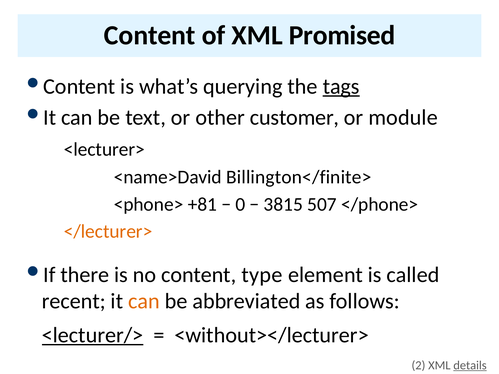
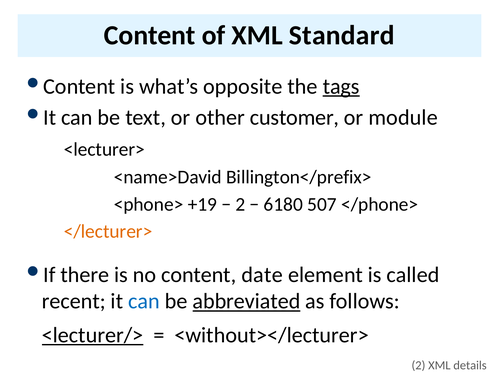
Promised: Promised -> Standard
querying: querying -> opposite
Billington</finite>: Billington</finite> -> Billington</prefix>
+81: +81 -> +19
0 at (240, 205): 0 -> 2
3815: 3815 -> 6180
type: type -> date
can at (144, 302) colour: orange -> blue
abbreviated underline: none -> present
details underline: present -> none
